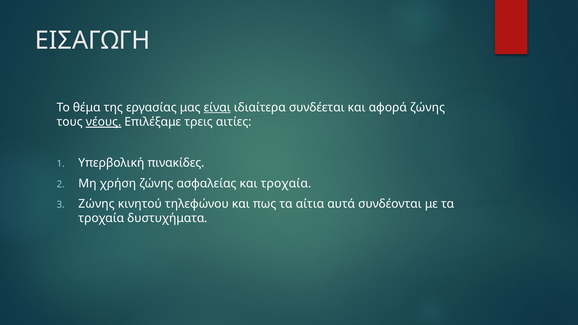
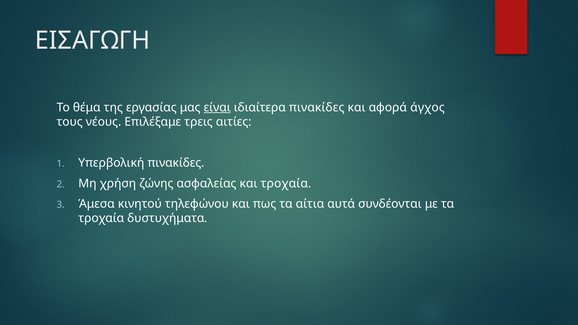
ιδιαίτερα συνδέεται: συνδέεται -> πινακίδες
αφορά ζώνης: ζώνης -> άγχος
νέους underline: present -> none
Ζώνης at (96, 204): Ζώνης -> Άμεσα
